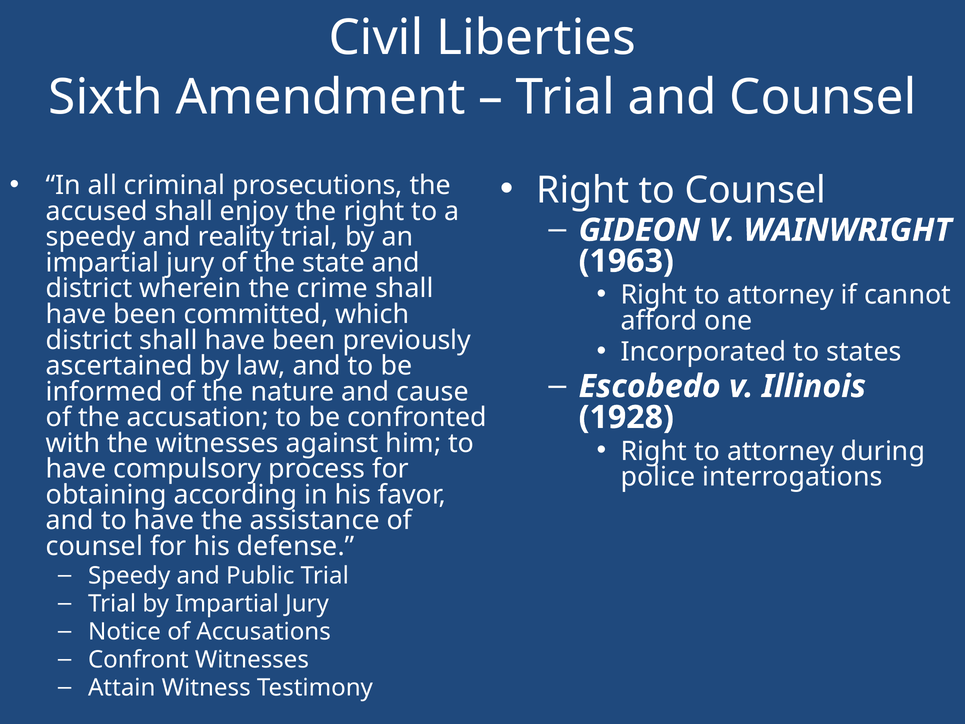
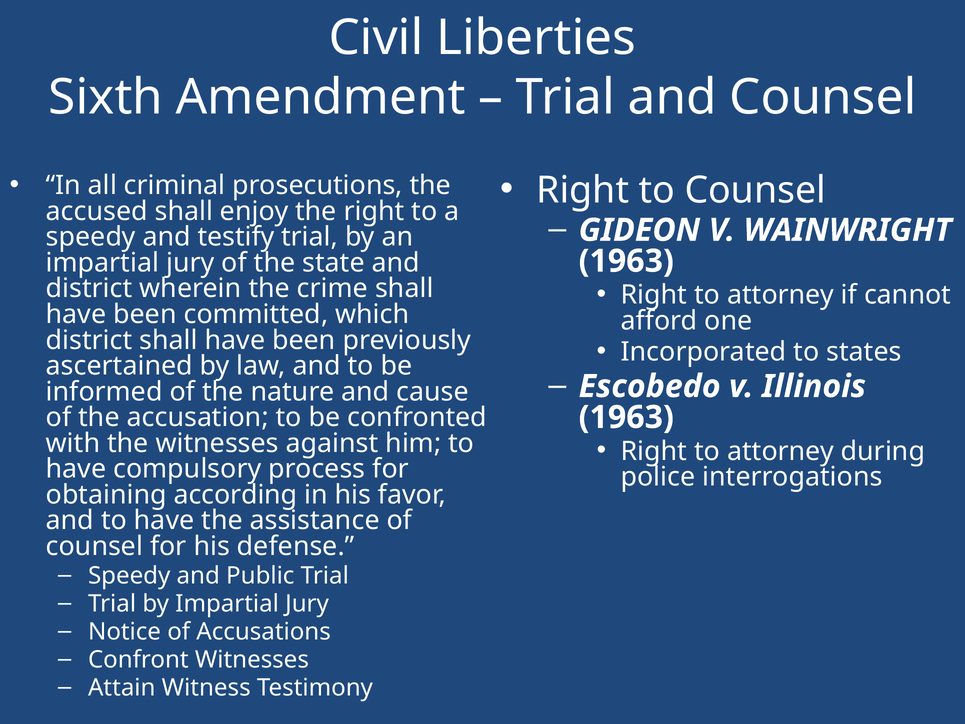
reality: reality -> testify
1928 at (626, 417): 1928 -> 1963
